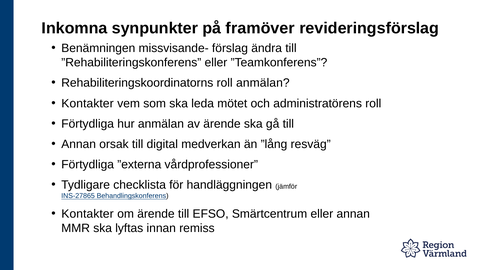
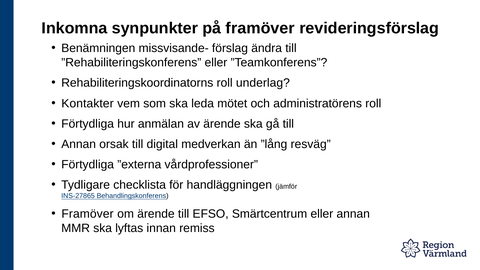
roll anmälan: anmälan -> underlag
Kontakter at (88, 214): Kontakter -> Framöver
